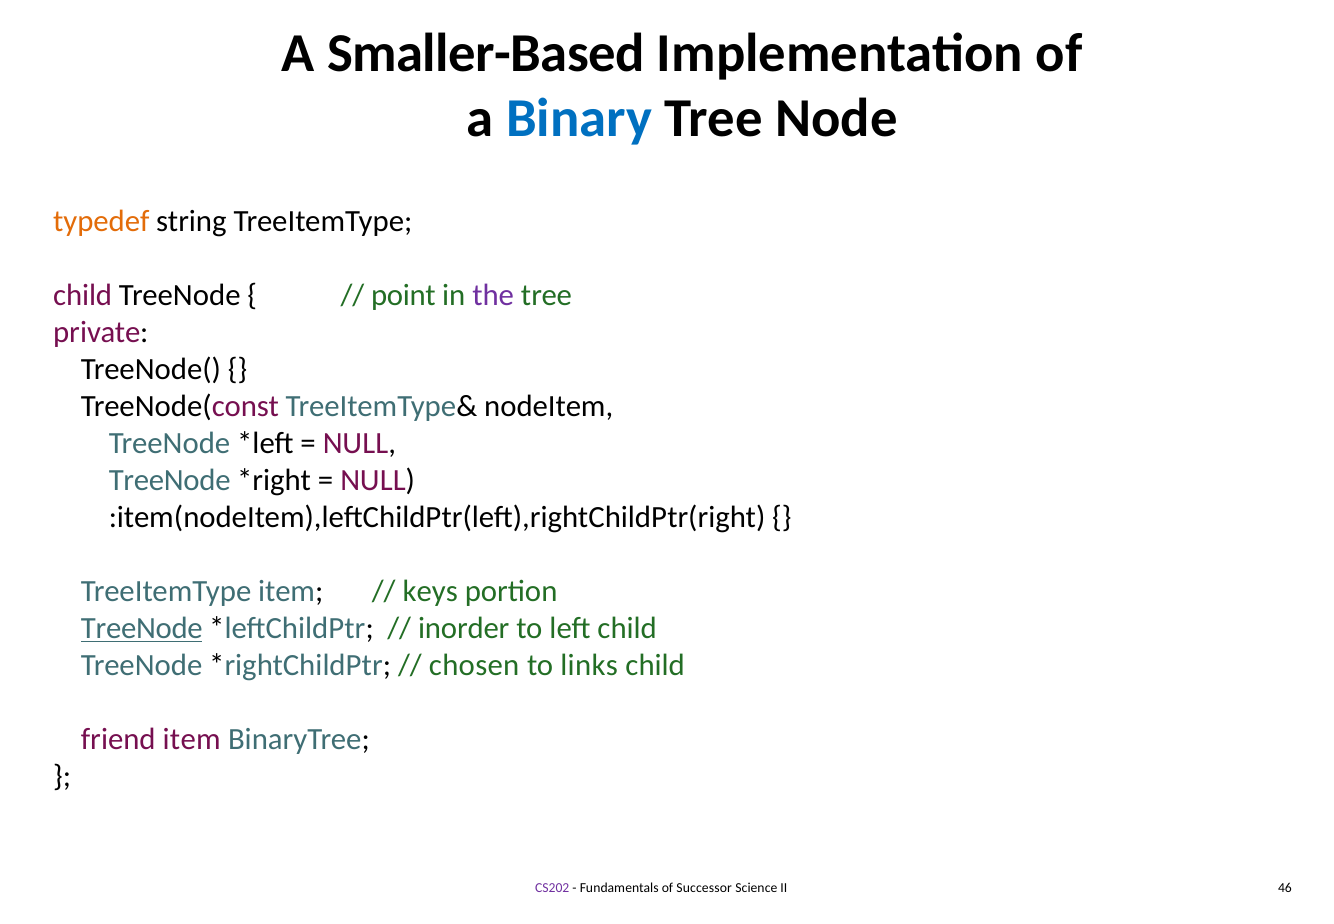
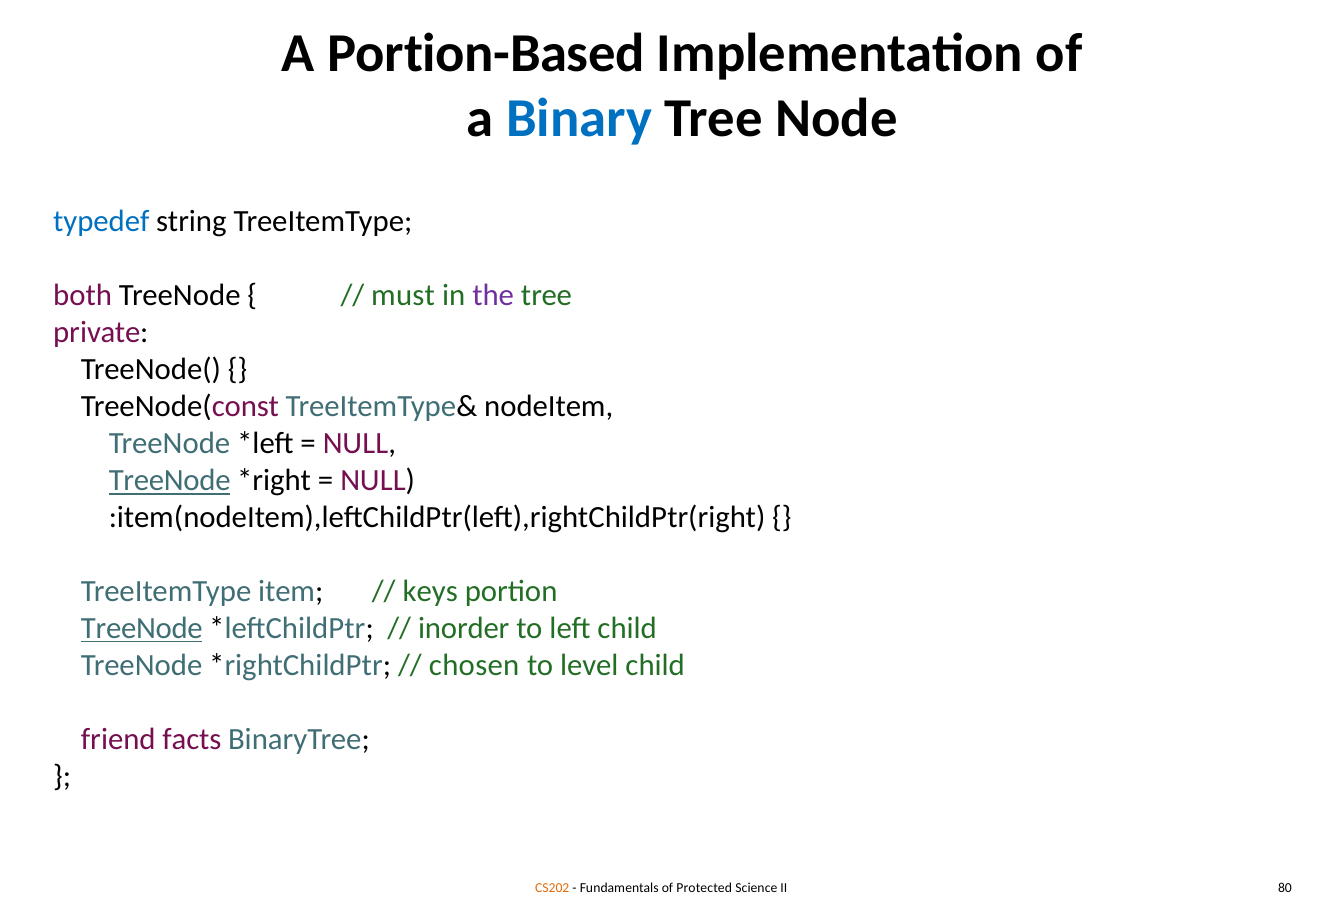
Smaller-Based: Smaller-Based -> Portion-Based
typedef colour: orange -> blue
child at (83, 296): child -> both
point: point -> must
TreeNode at (170, 480) underline: none -> present
links: links -> level
friend item: item -> facts
CS202 colour: purple -> orange
Successor: Successor -> Protected
46: 46 -> 80
